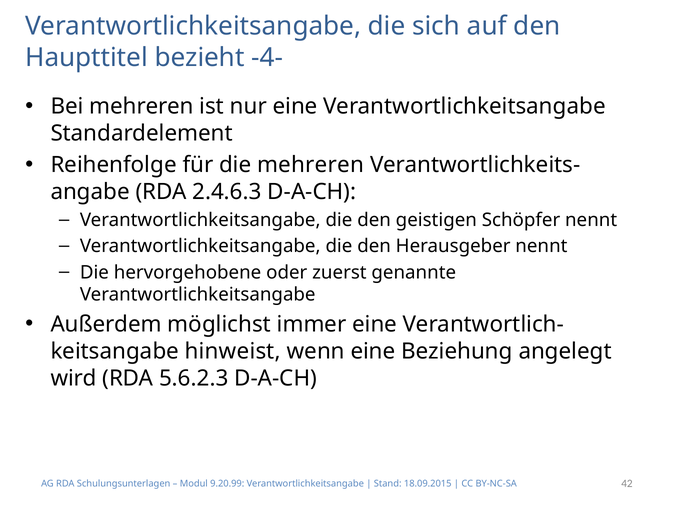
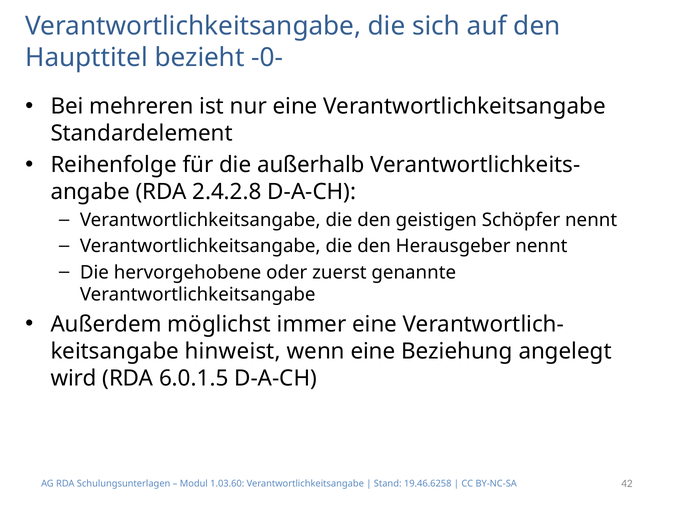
-4-: -4- -> -0-
die mehreren: mehreren -> außerhalb
2.4.6.3: 2.4.6.3 -> 2.4.2.8
5.6.2.3: 5.6.2.3 -> 6.0.1.5
9.20.99: 9.20.99 -> 1.03.60
18.09.2015: 18.09.2015 -> 19.46.6258
